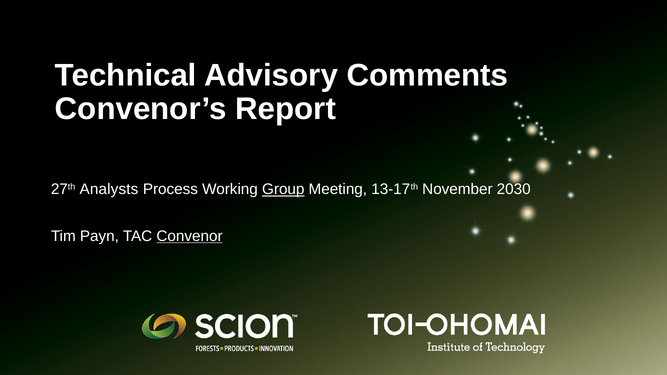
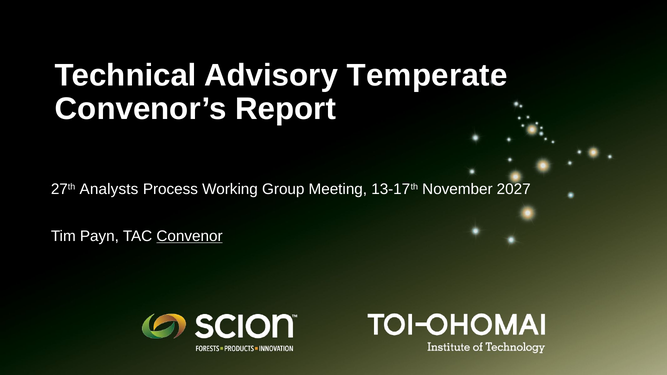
Comments: Comments -> Temperate
Group underline: present -> none
2030: 2030 -> 2027
